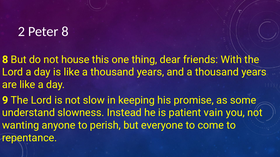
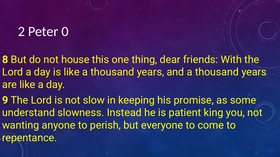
Peter 8: 8 -> 0
vain: vain -> king
